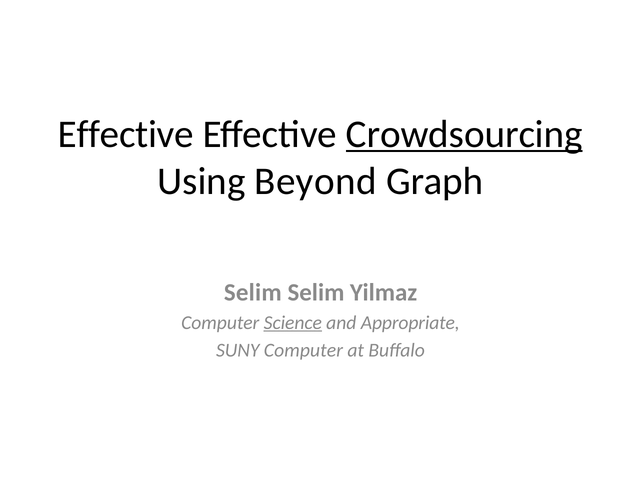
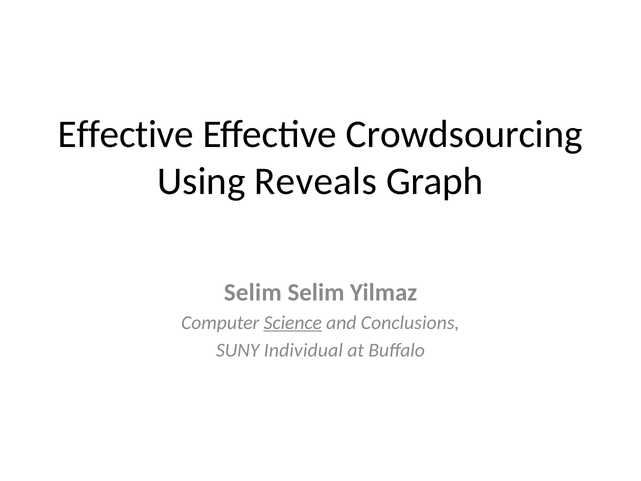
Crowdsourcing underline: present -> none
Beyond: Beyond -> Reveals
Appropriate: Appropriate -> Conclusions
SUNY Computer: Computer -> Individual
